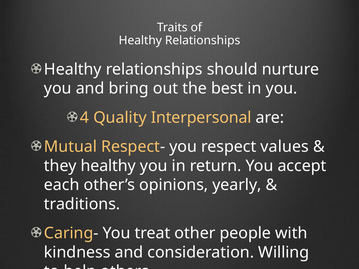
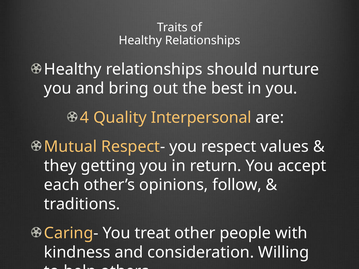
they healthy: healthy -> getting
yearly: yearly -> follow
